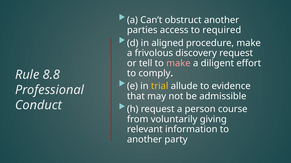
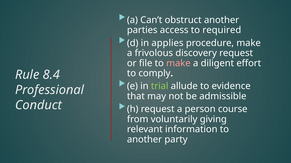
aligned: aligned -> applies
tell: tell -> file
8.8: 8.8 -> 8.4
trial colour: yellow -> light green
